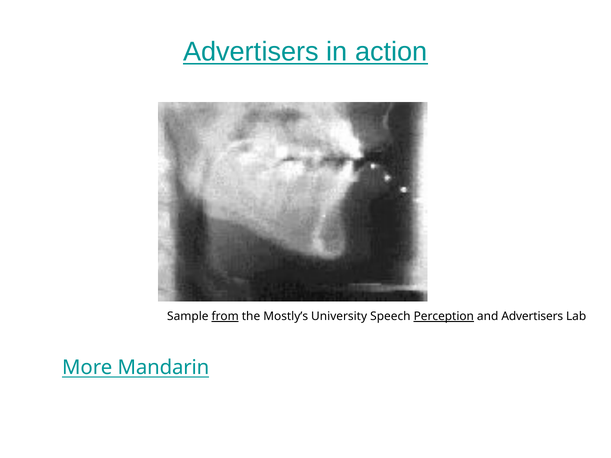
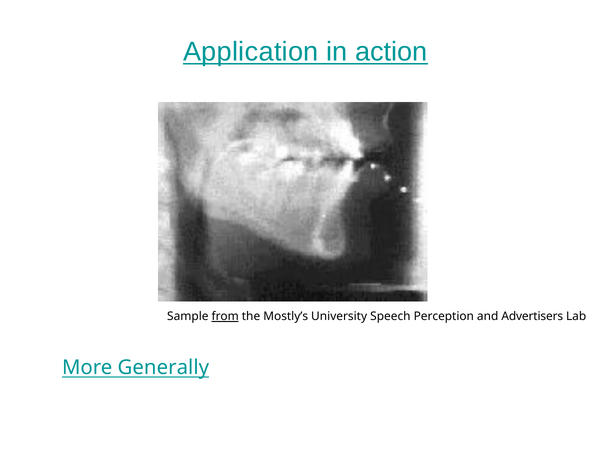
Advertisers at (251, 52): Advertisers -> Application
Perception underline: present -> none
Mandarin: Mandarin -> Generally
